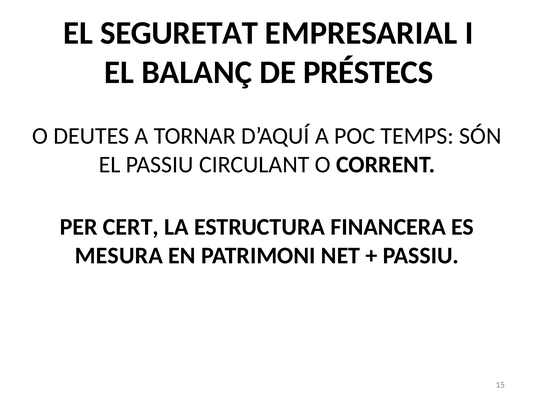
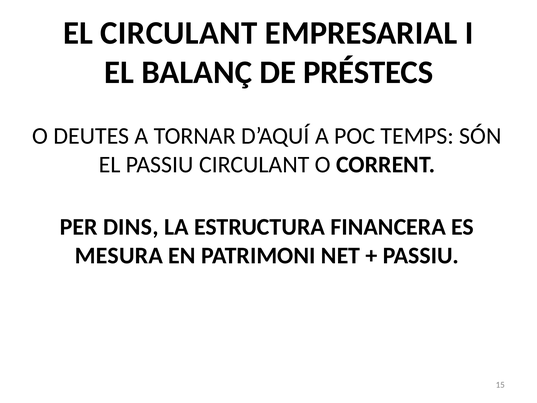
EL SEGURETAT: SEGURETAT -> CIRCULANT
CERT: CERT -> DINS
